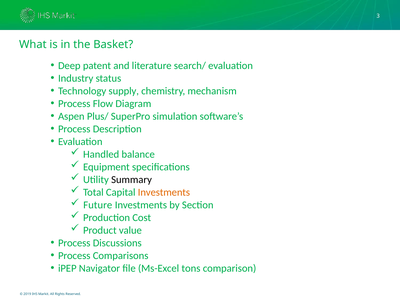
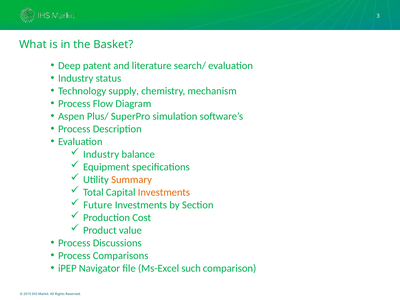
Handled at (101, 154): Handled -> Industry
Summary colour: black -> orange
tons: tons -> such
